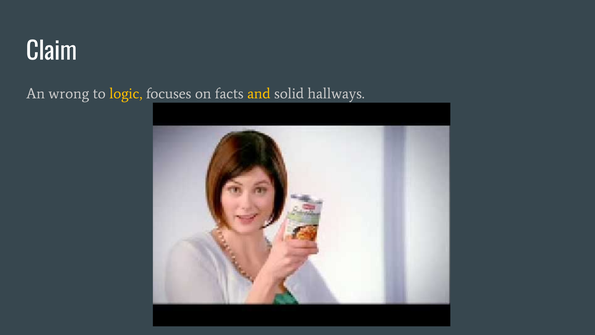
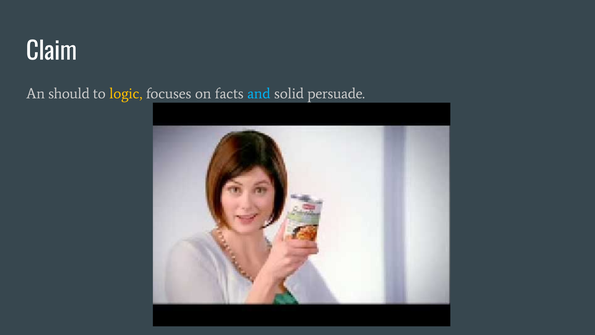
wrong: wrong -> should
and colour: yellow -> light blue
hallways: hallways -> persuade
